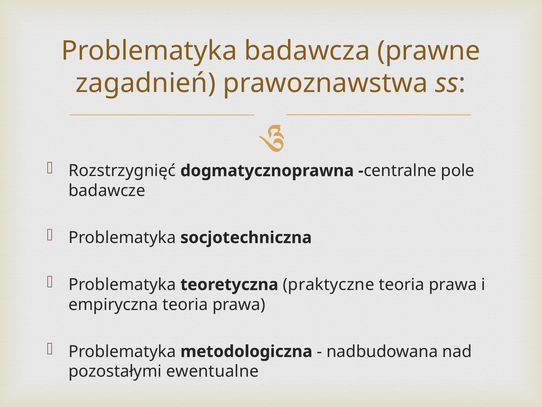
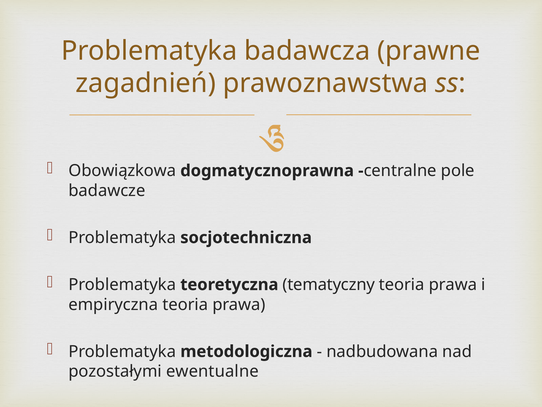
Rozstrzygnięć: Rozstrzygnięć -> Obowiązkowa
praktyczne: praktyczne -> tematyczny
